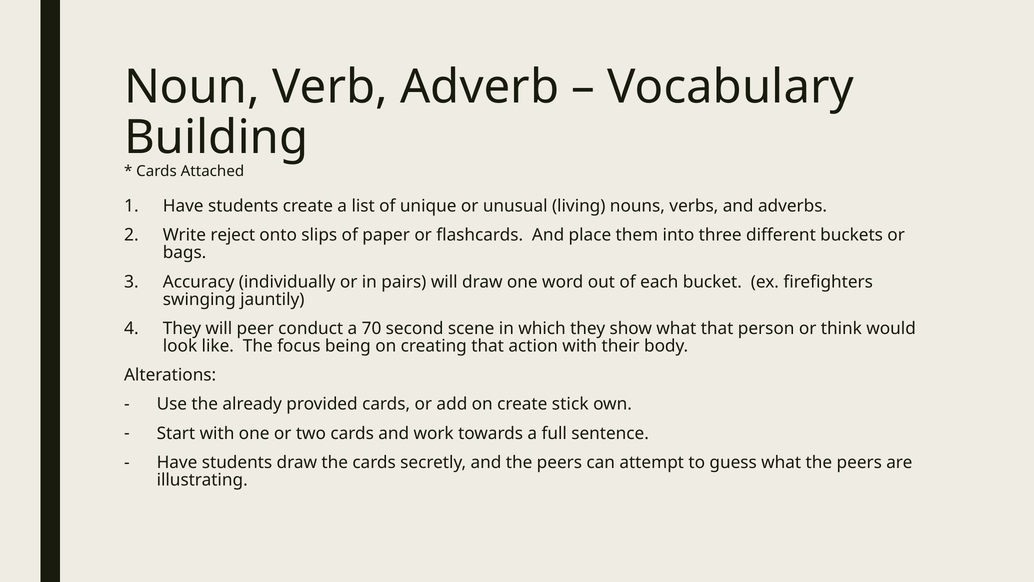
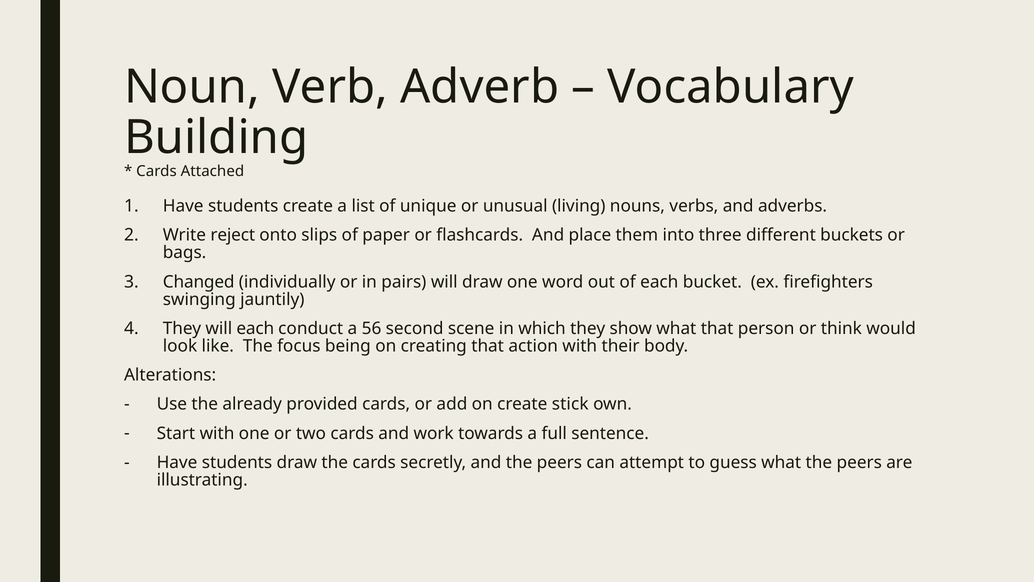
Accuracy: Accuracy -> Changed
will peer: peer -> each
70: 70 -> 56
